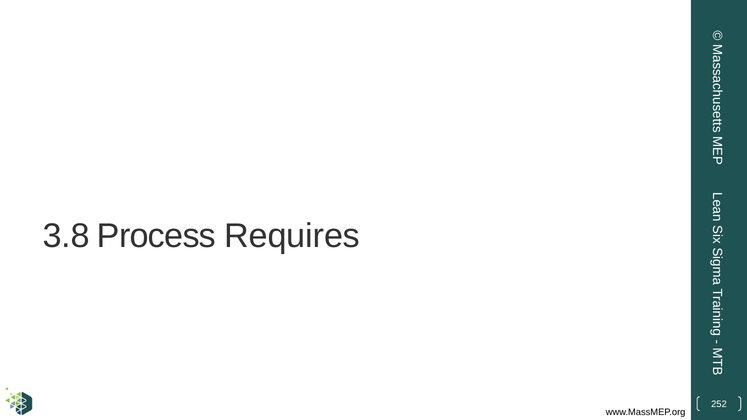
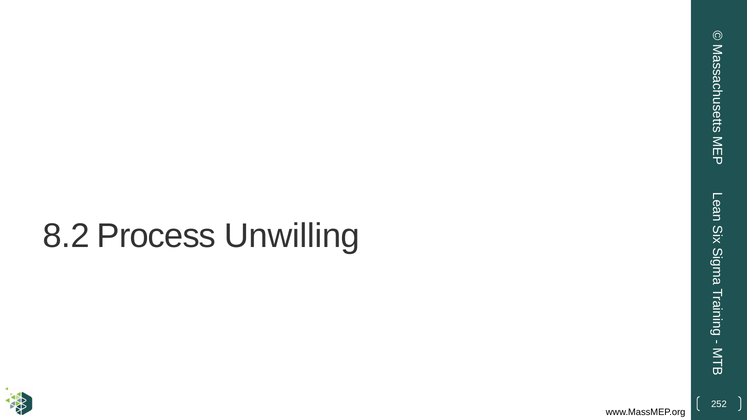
3.8: 3.8 -> 8.2
Requires: Requires -> Unwilling
